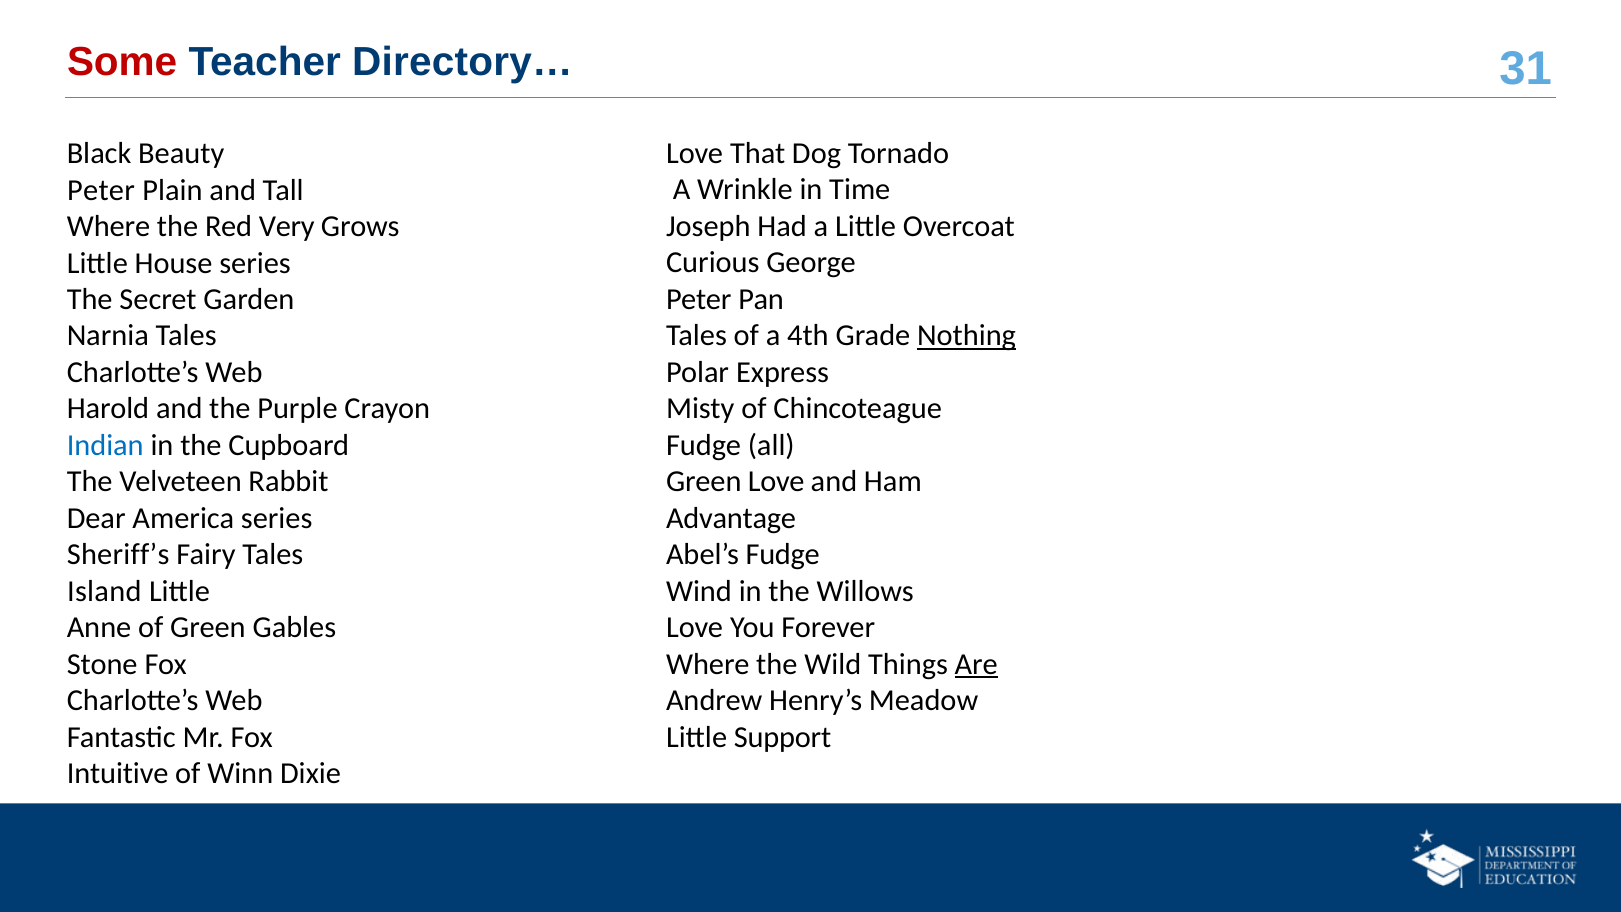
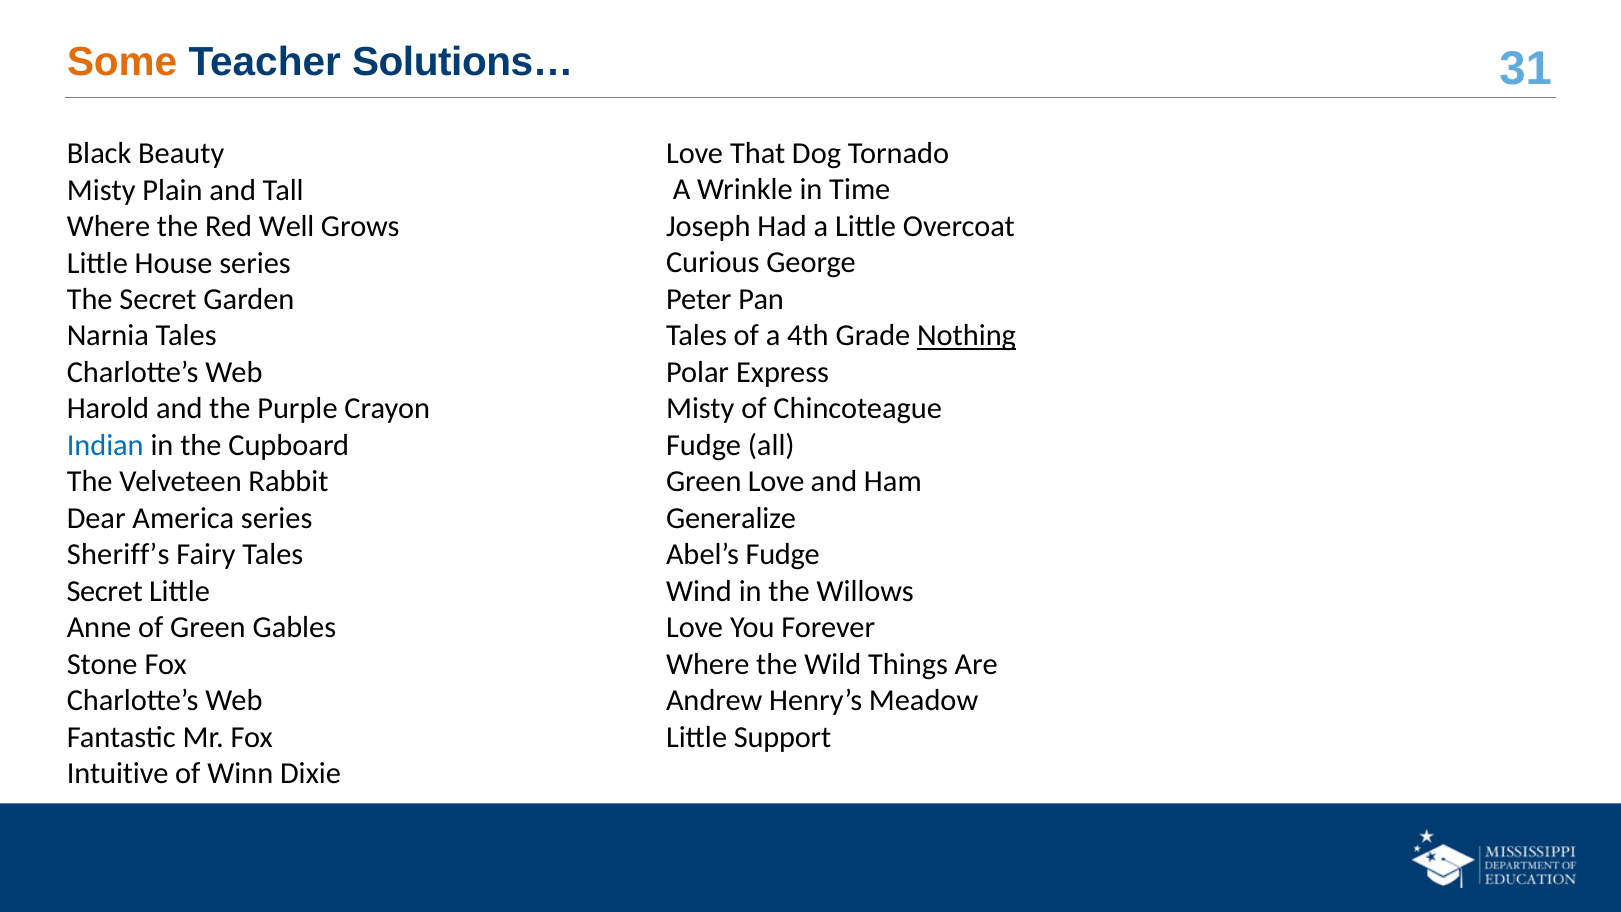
Some colour: red -> orange
Directory…: Directory… -> Solutions…
Peter at (101, 190): Peter -> Misty
Very: Very -> Well
Advantage: Advantage -> Generalize
Island at (104, 591): Island -> Secret
Are underline: present -> none
